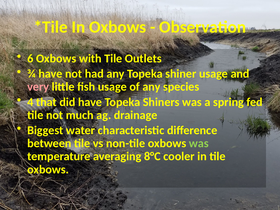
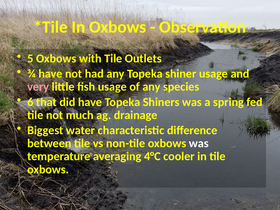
6: 6 -> 5
4: 4 -> 6
was at (199, 143) colour: light green -> white
8°C: 8°C -> 4°C
